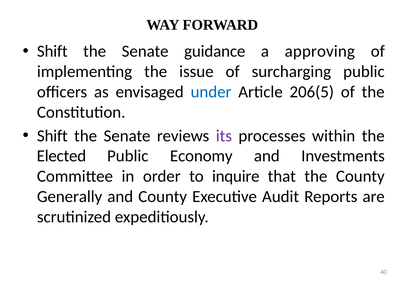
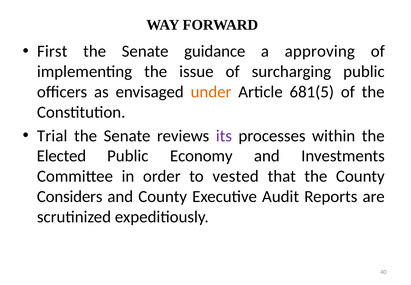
Shift at (52, 51): Shift -> First
under colour: blue -> orange
206(5: 206(5 -> 681(5
Shift at (52, 136): Shift -> Trial
inquire: inquire -> vested
Generally: Generally -> Considers
